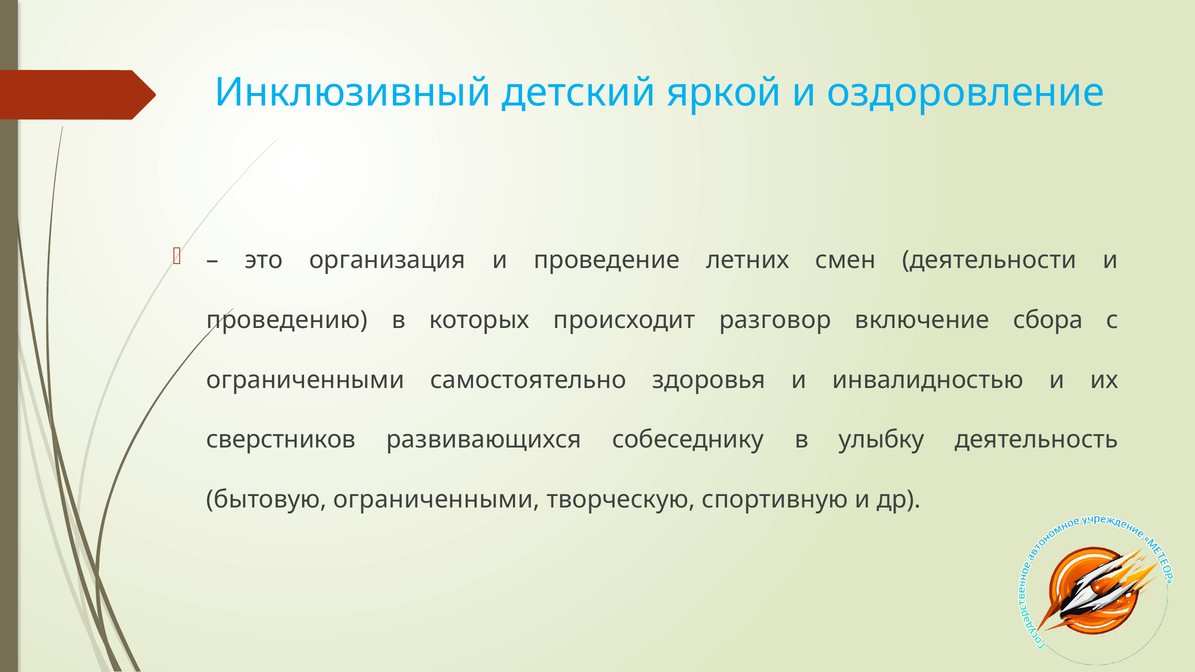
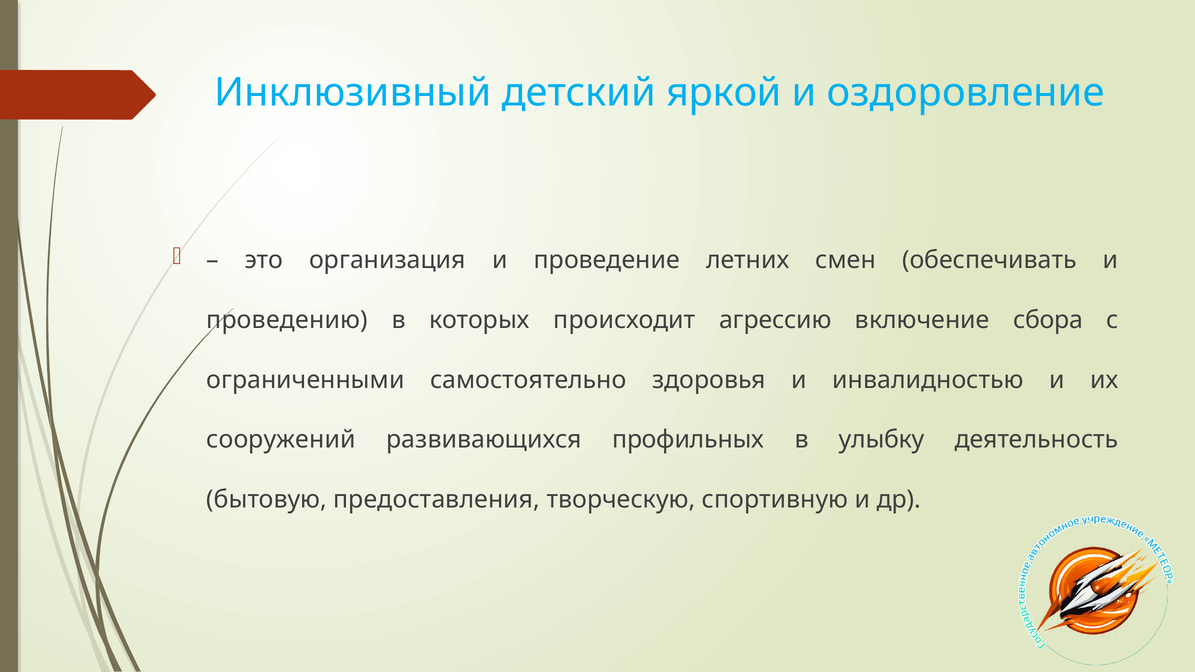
деятельности: деятельности -> обеспечивать
разговор: разговор -> агрессию
сверстников: сверстников -> сооружений
собеседнику: собеседнику -> профильных
бытовую ограниченными: ограниченными -> предоставления
